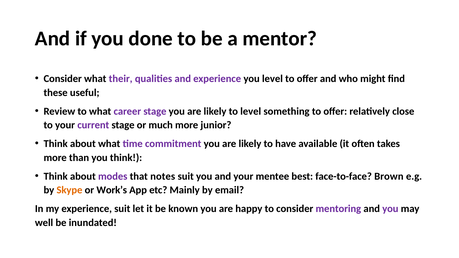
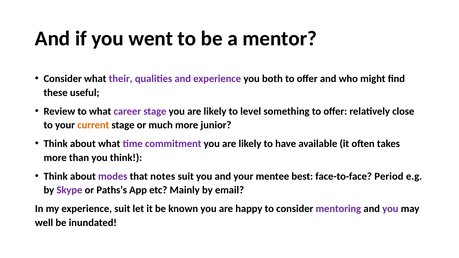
done: done -> went
you level: level -> both
current colour: purple -> orange
Brown: Brown -> Period
Skype colour: orange -> purple
Work’s: Work’s -> Paths’s
